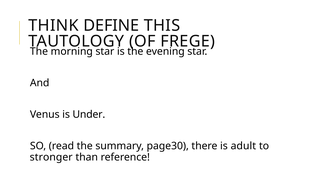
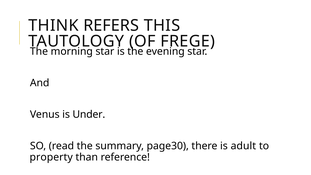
DEFINE: DEFINE -> REFERS
stronger: stronger -> property
